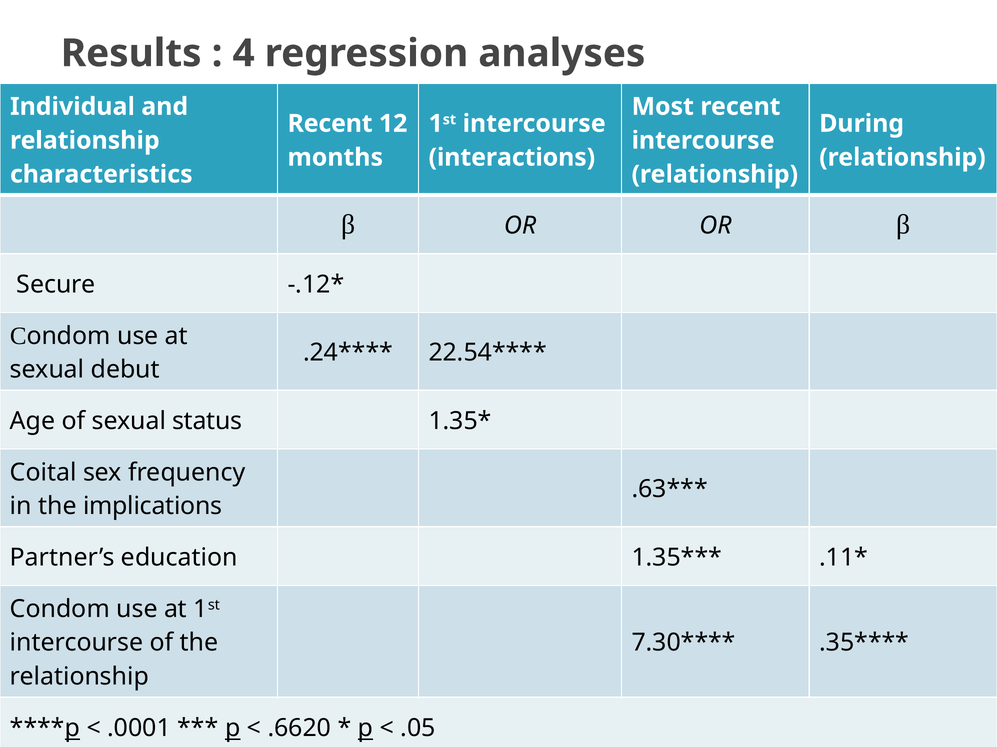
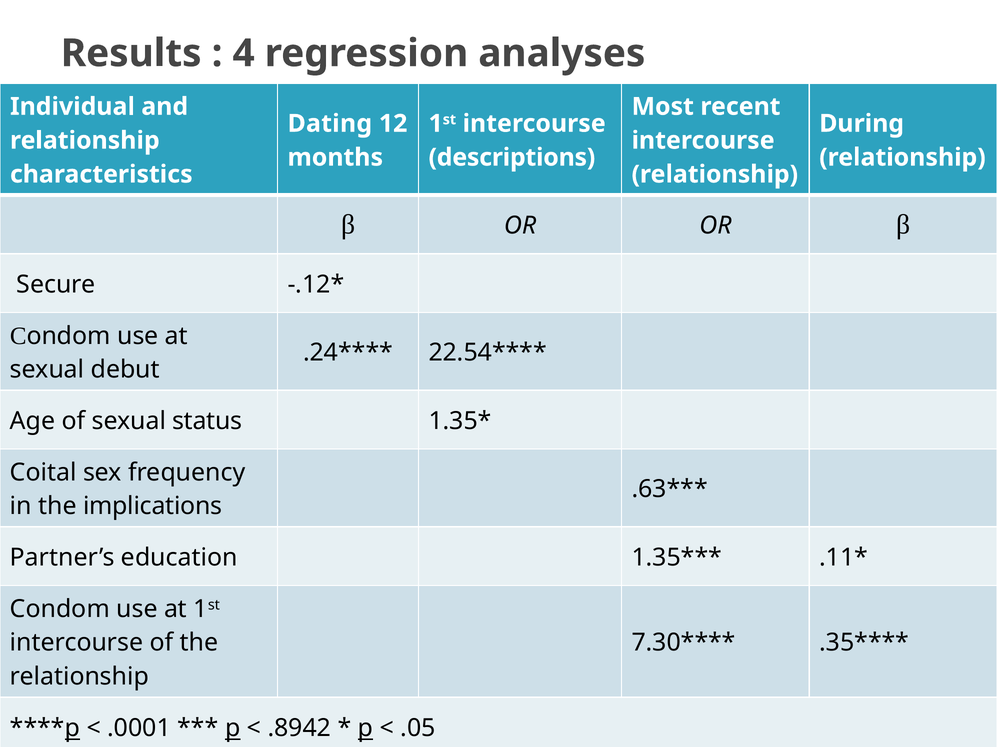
Recent at (330, 124): Recent -> Dating
interactions: interactions -> descriptions
.6620: .6620 -> .8942
